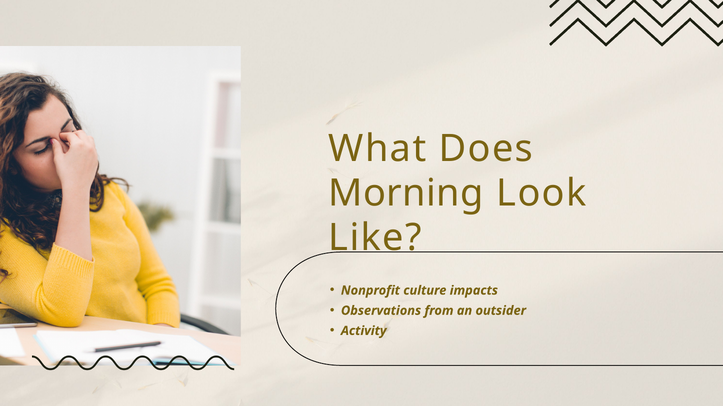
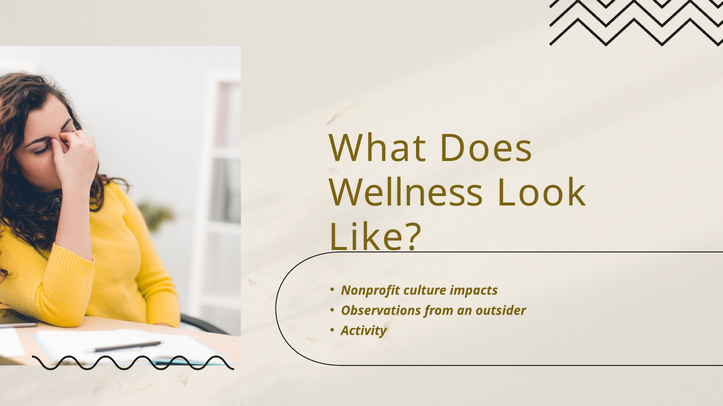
Morning: Morning -> Wellness
